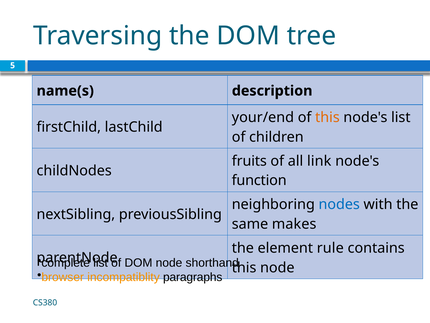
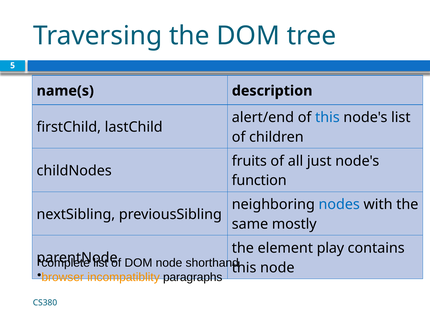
your/end: your/end -> alert/end
this at (327, 117) colour: orange -> blue
link: link -> just
makes: makes -> mostly
rule: rule -> play
